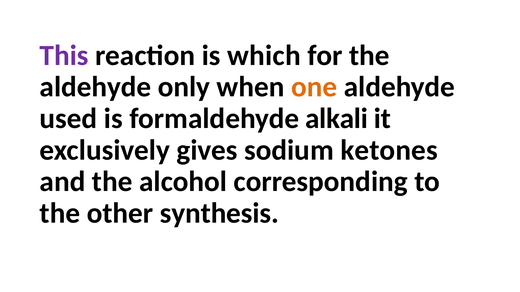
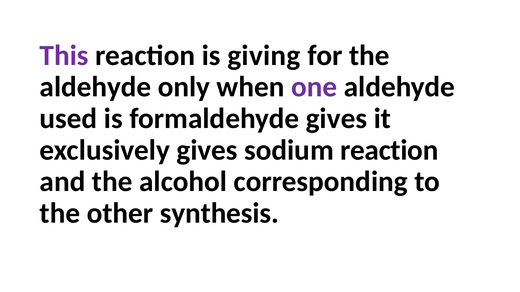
which: which -> giving
one colour: orange -> purple
formaldehyde alkali: alkali -> gives
sodium ketones: ketones -> reaction
